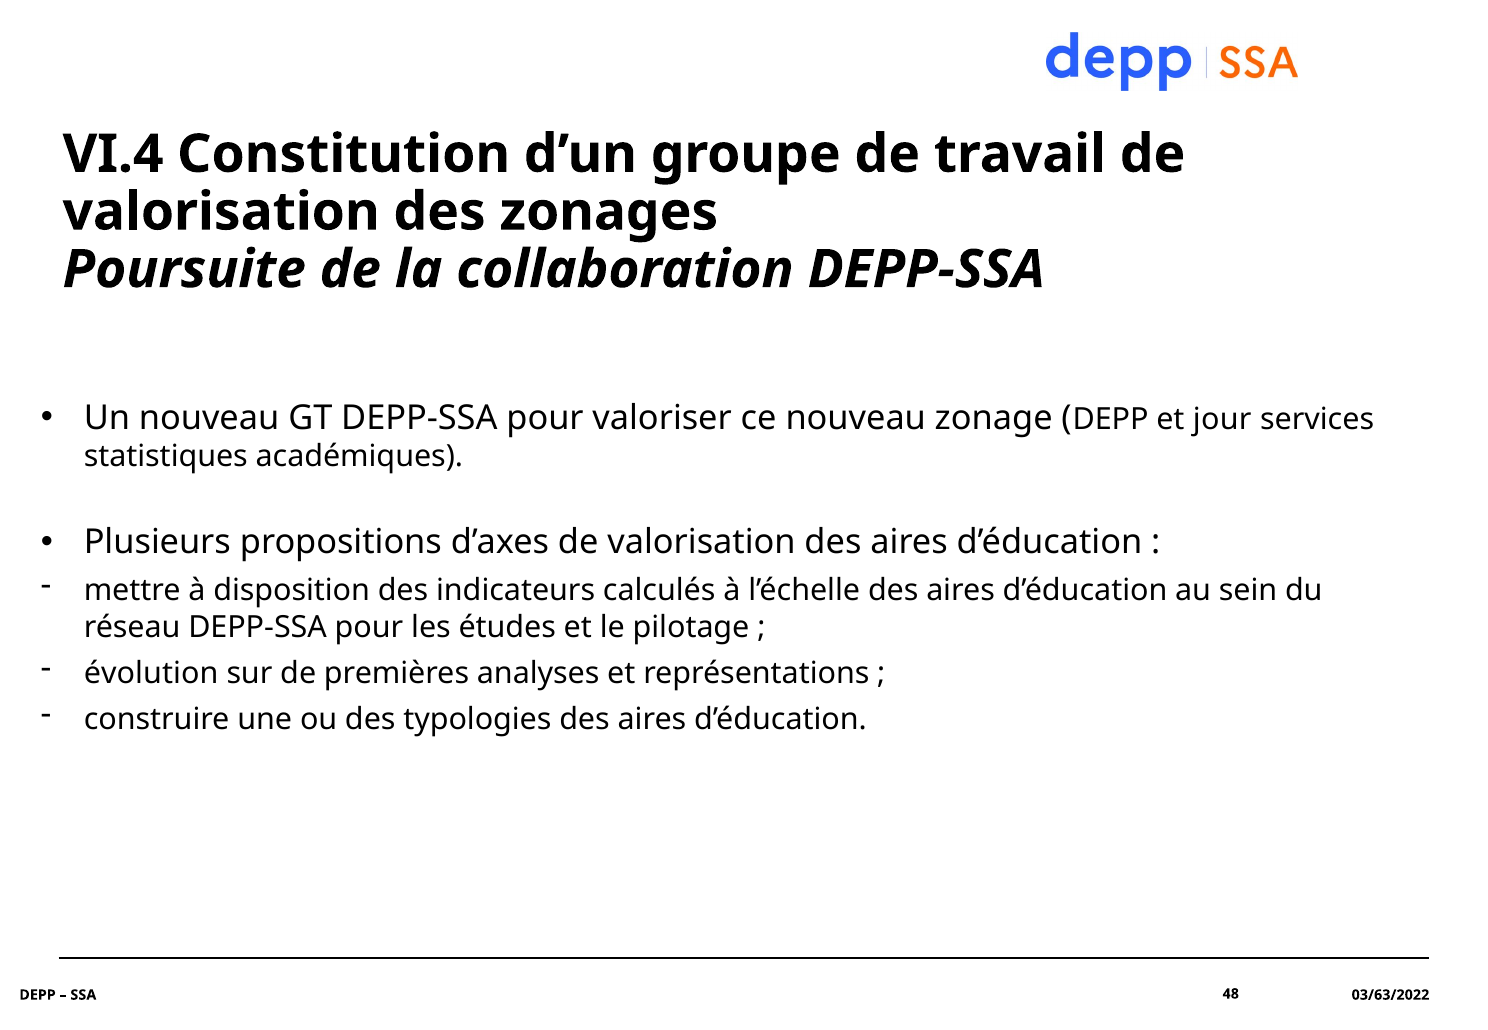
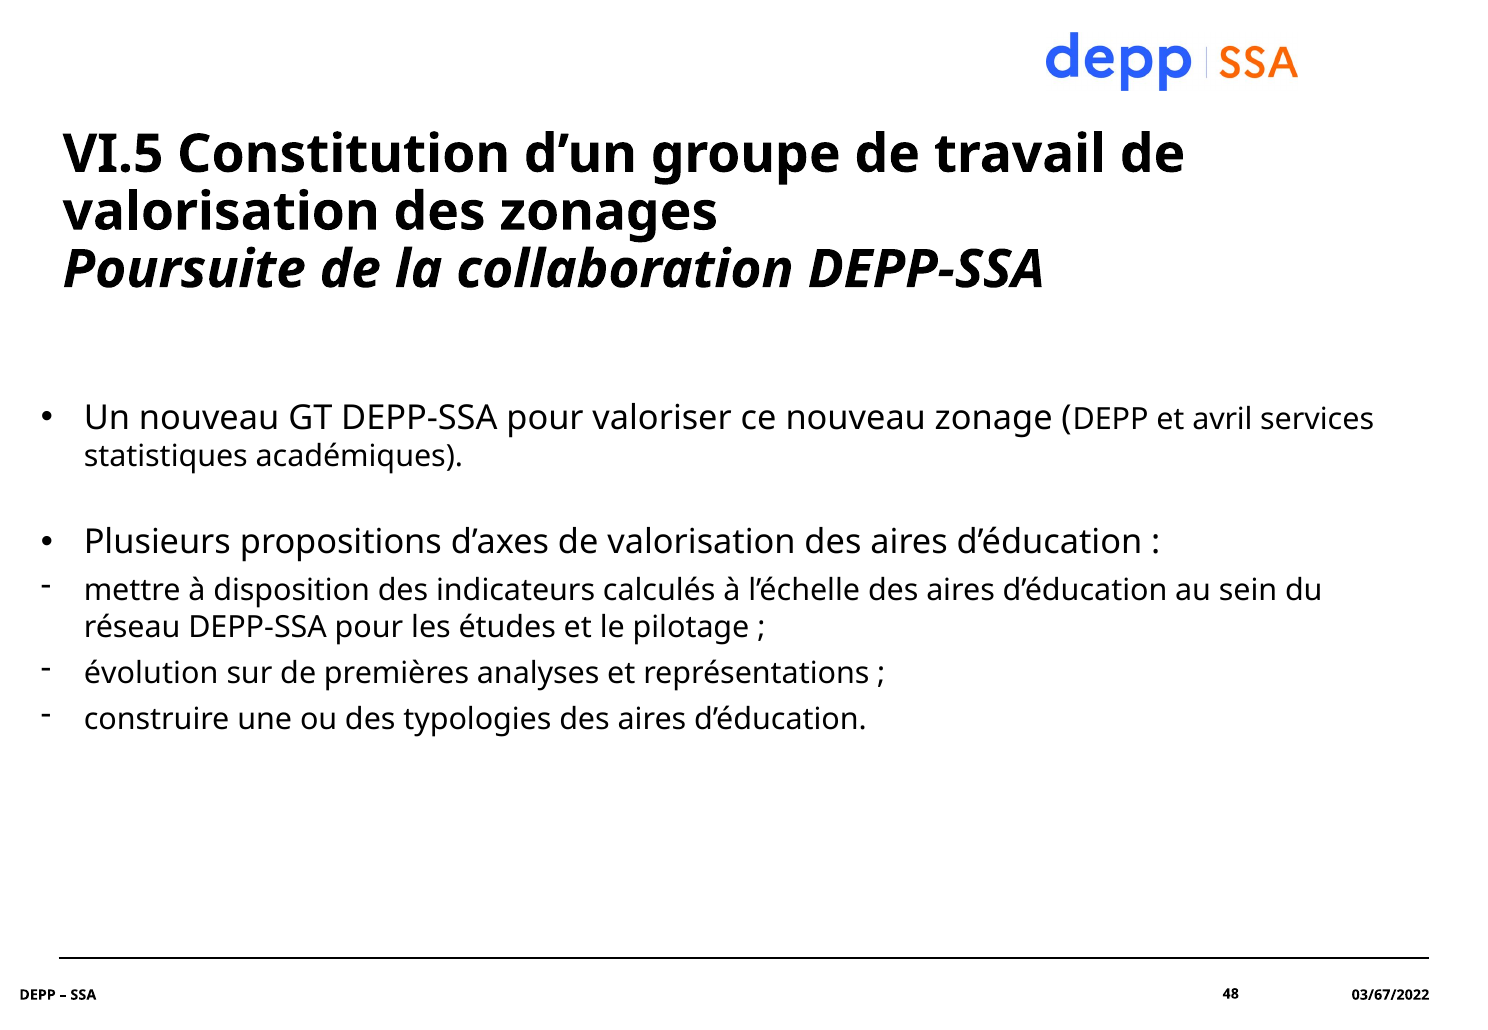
VI.4: VI.4 -> VI.5
jour: jour -> avril
03/63/2022: 03/63/2022 -> 03/67/2022
